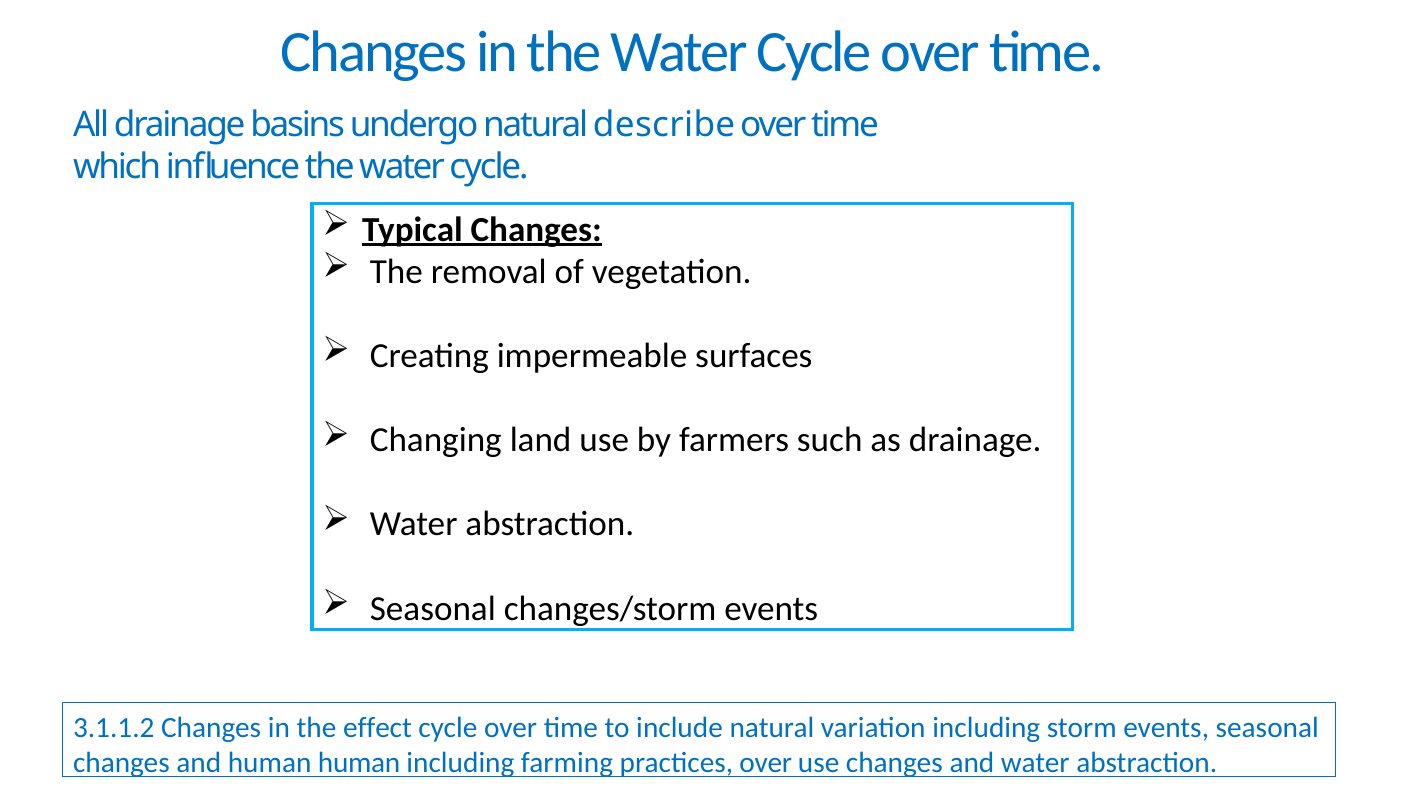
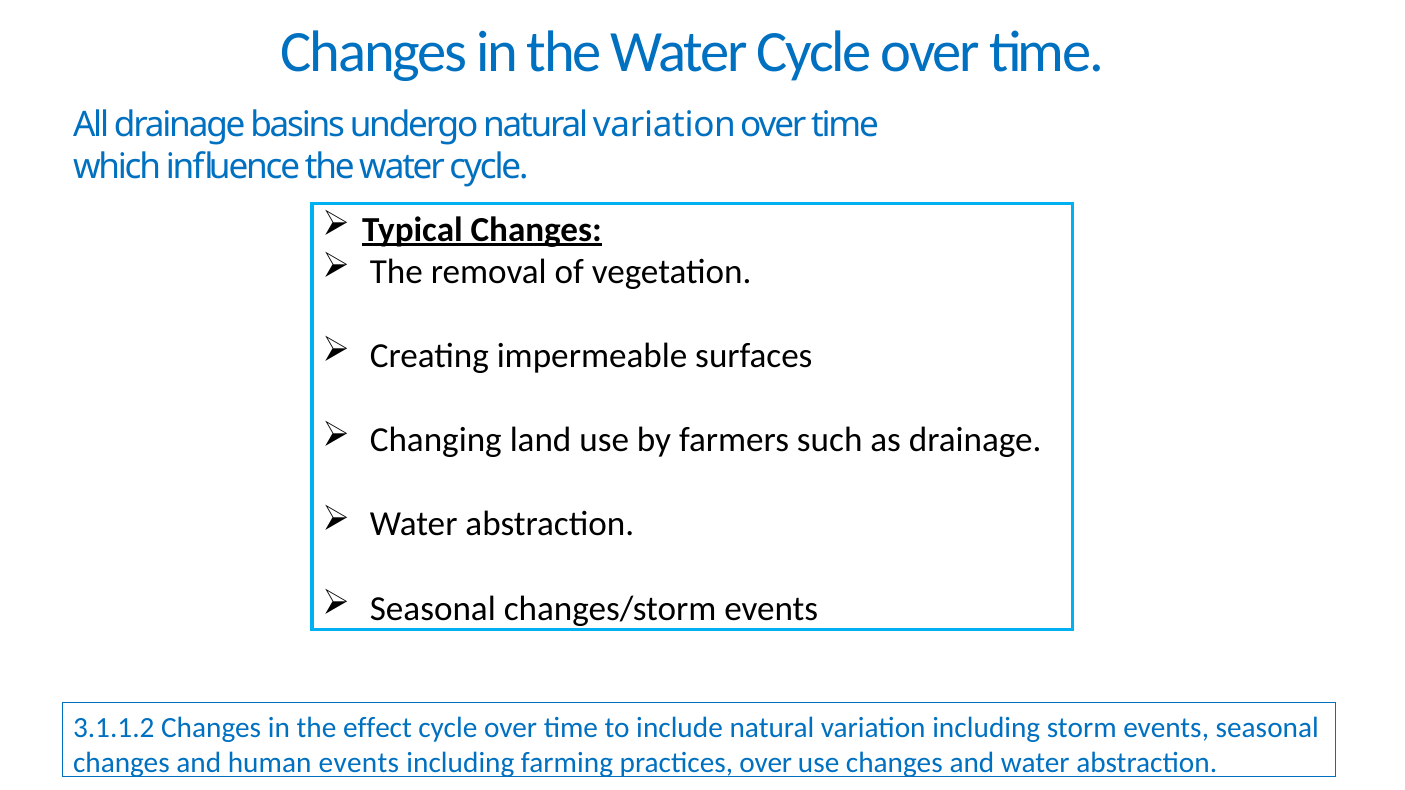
undergo natural describe: describe -> variation
human human: human -> events
